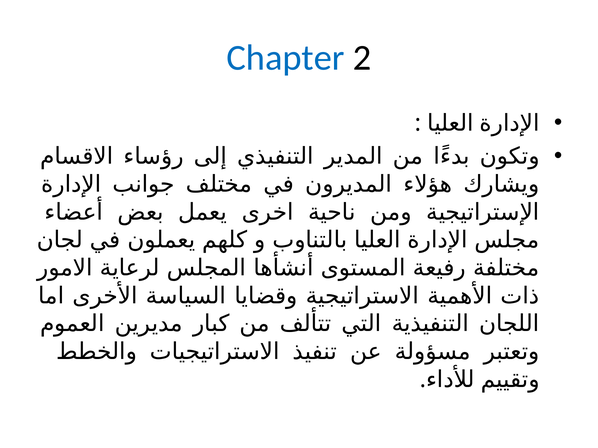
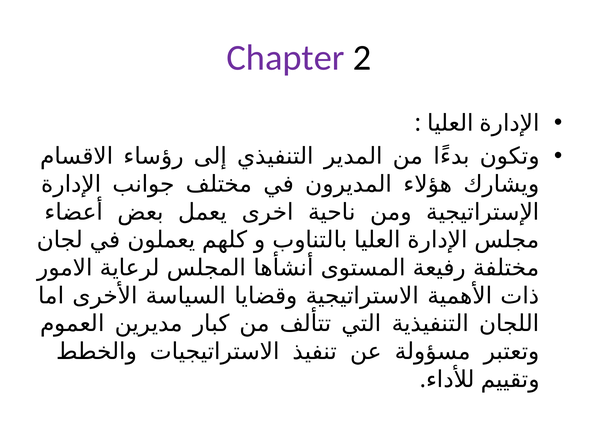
Chapter colour: blue -> purple
